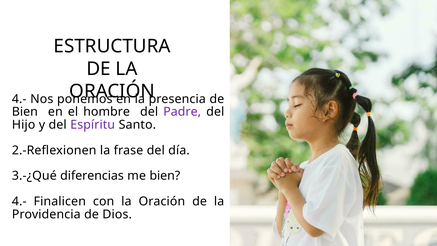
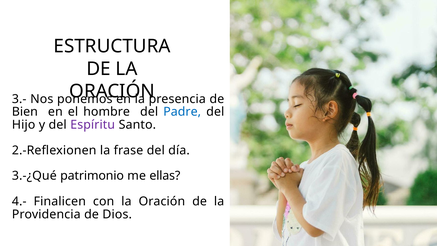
4.- at (19, 99): 4.- -> 3.-
Padre colour: purple -> blue
diferencias: diferencias -> patrimonio
me bien: bien -> ellas
